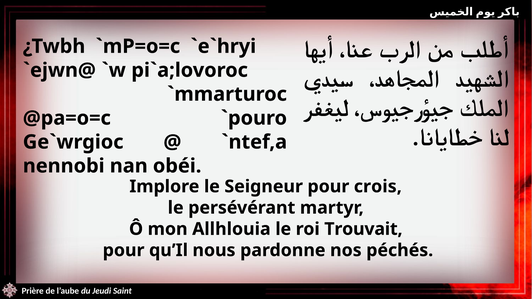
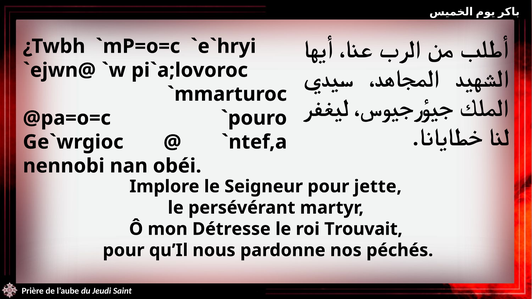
crois: crois -> jette
Allhlouia: Allhlouia -> Détresse
